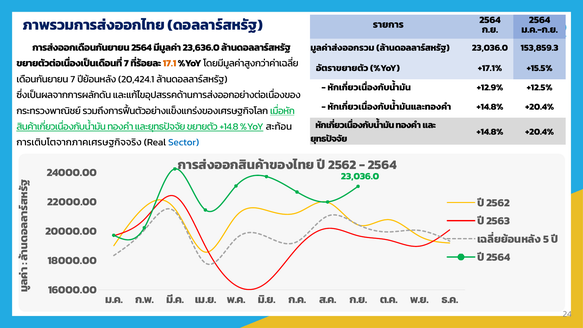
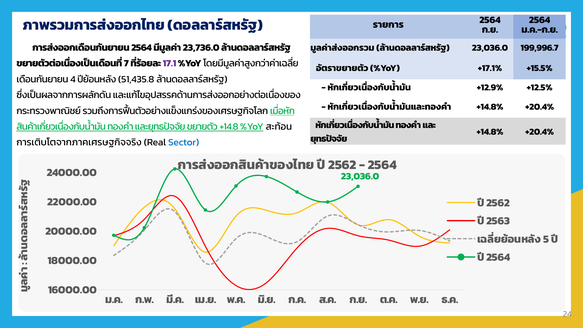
23,636.0: 23,636.0 -> 23,736.0
153,859.3: 153,859.3 -> 199,996.7
17.1 colour: orange -> purple
7 at (73, 79): 7 -> 4
20,424.1: 20,424.1 -> 51,435.8
